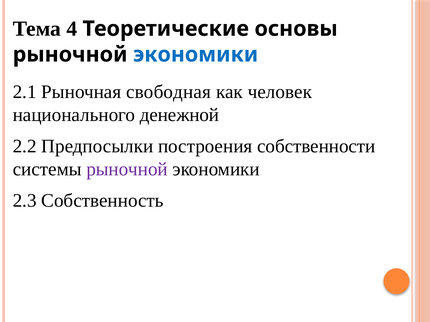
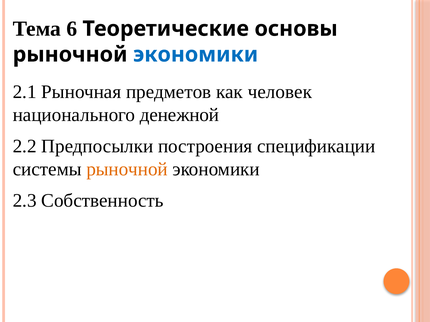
4: 4 -> 6
свободная: свободная -> предметов
собственности: собственности -> спецификации
рыночной at (127, 169) colour: purple -> orange
